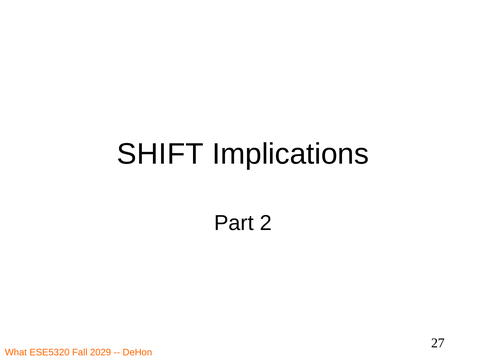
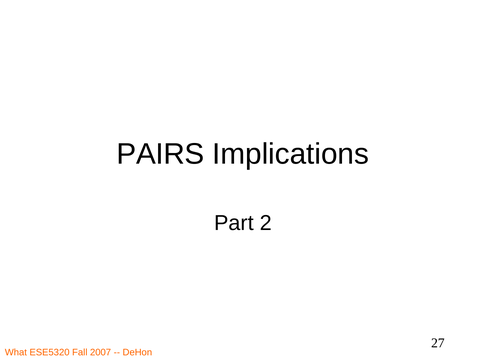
SHIFT: SHIFT -> PAIRS
2029: 2029 -> 2007
